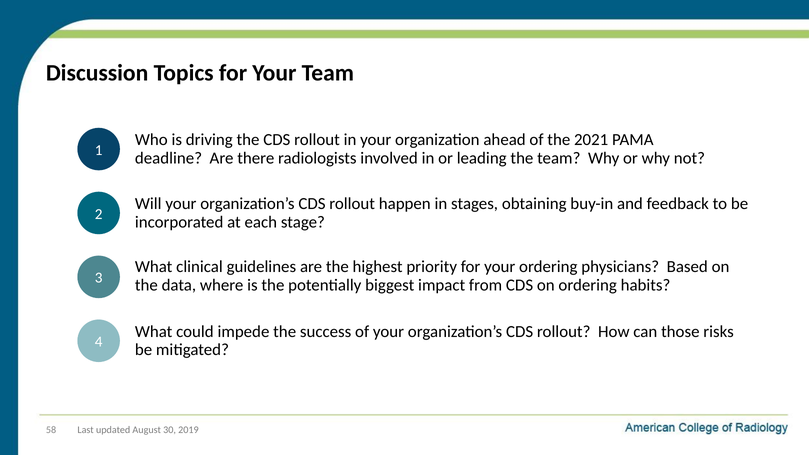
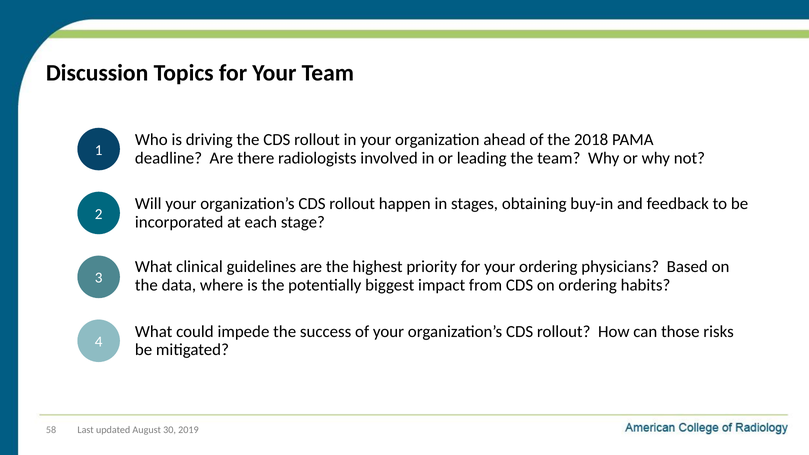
2021: 2021 -> 2018
